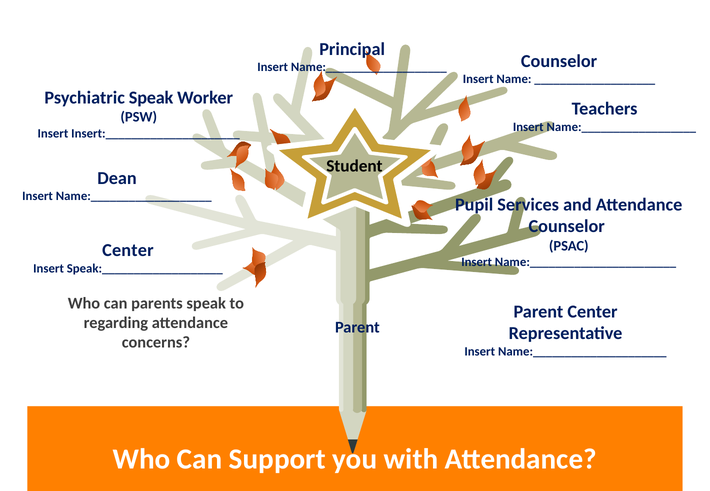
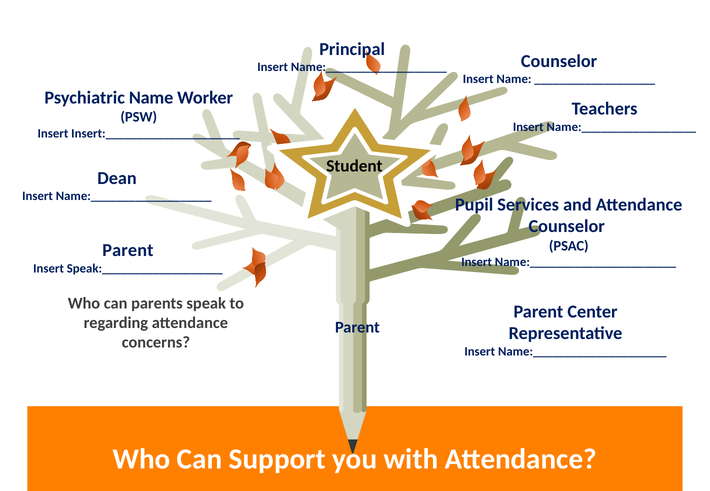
Psychiatric Speak: Speak -> Name
Center at (128, 251): Center -> Parent
